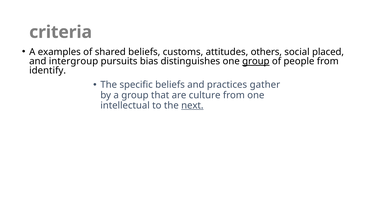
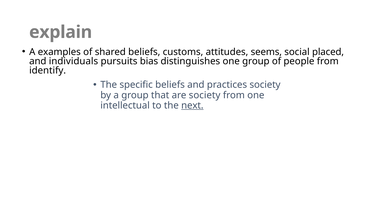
criteria: criteria -> explain
others: others -> seems
intergroup: intergroup -> individuals
group at (256, 61) underline: present -> none
practices gather: gather -> society
are culture: culture -> society
